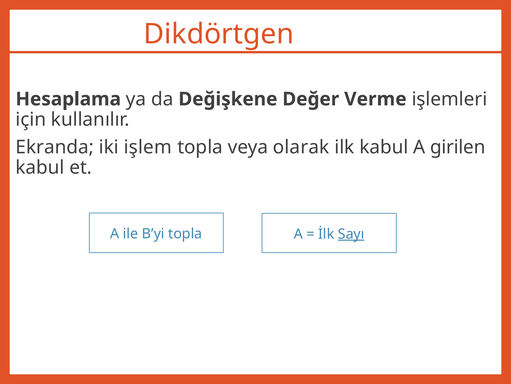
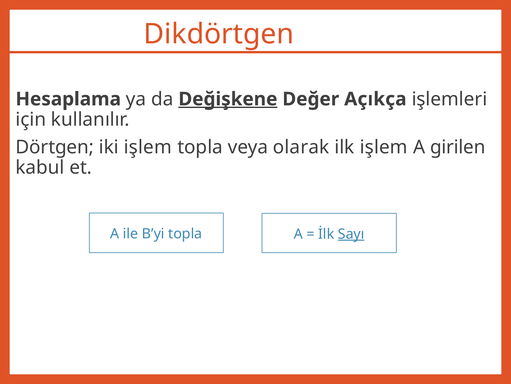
Değişkene underline: none -> present
Verme: Verme -> Açıkça
Ekranda: Ekranda -> Dörtgen
ilk kabul: kabul -> işlem
